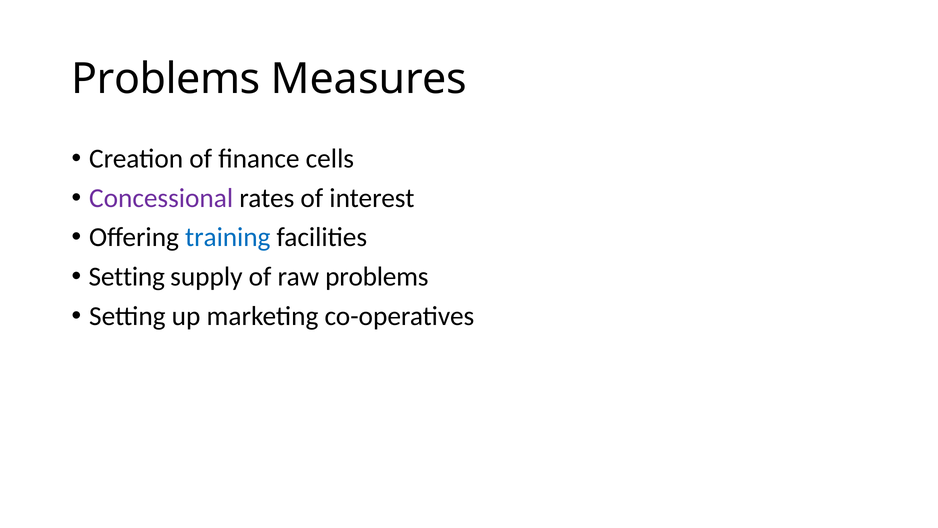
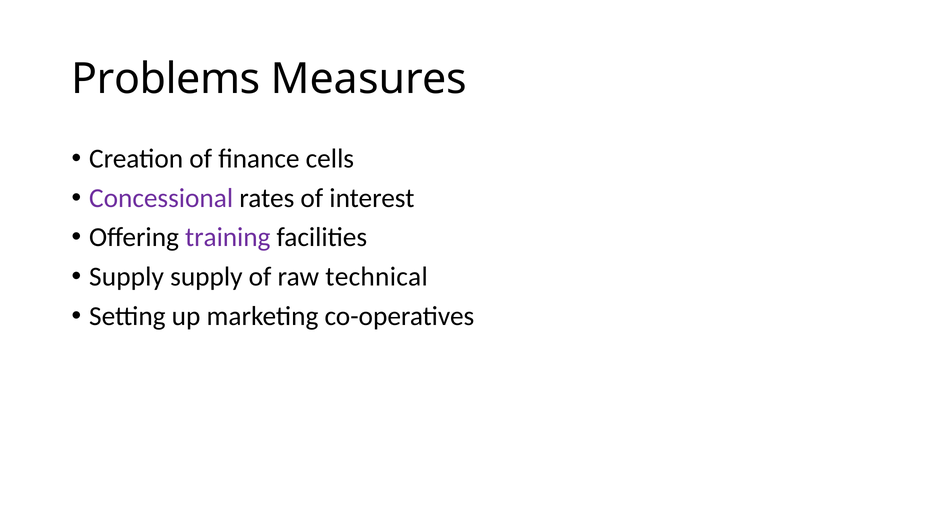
training colour: blue -> purple
Setting at (127, 277): Setting -> Supply
raw problems: problems -> technical
